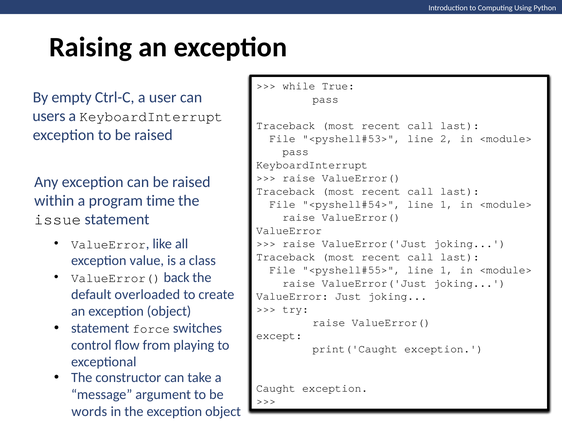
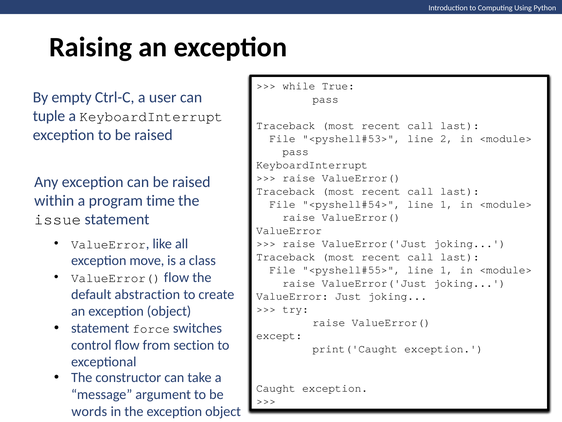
users: users -> tuple
value: value -> move
ValueError( back: back -> flow
overloaded: overloaded -> abstraction
playing: playing -> section
